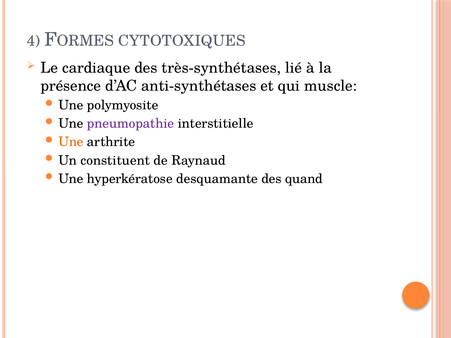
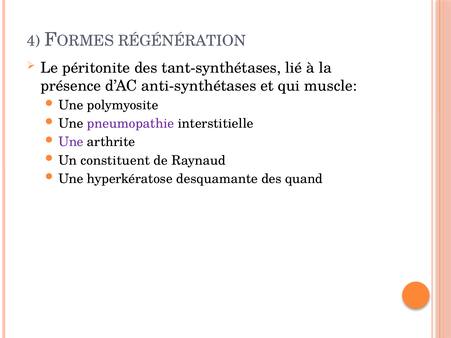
CYTOTOXIQUES: CYTOTOXIQUES -> RÉGÉNÉRATION
cardiaque: cardiaque -> péritonite
très-synthétases: très-synthétases -> tant-synthétases
Une at (71, 142) colour: orange -> purple
